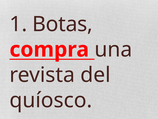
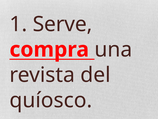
Botas: Botas -> Serve
